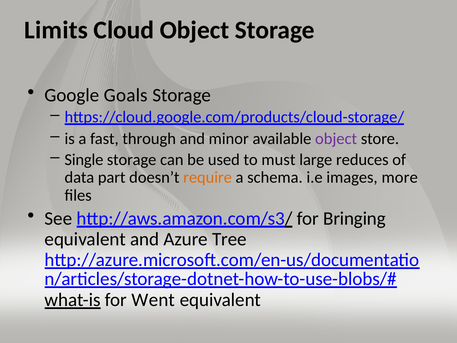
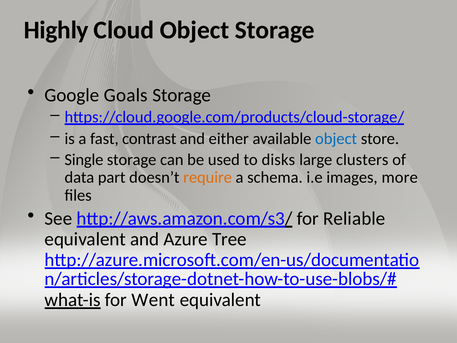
Limits: Limits -> Highly
through: through -> contrast
minor: minor -> either
object at (336, 138) colour: purple -> blue
must: must -> disks
reduces: reduces -> clusters
Bringing: Bringing -> Reliable
